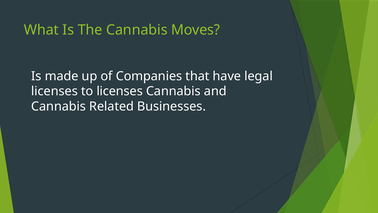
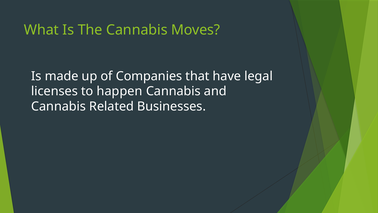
to licenses: licenses -> happen
